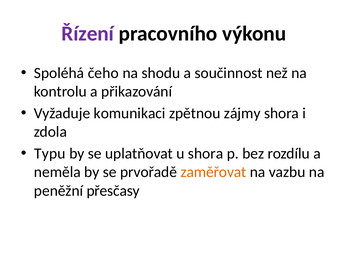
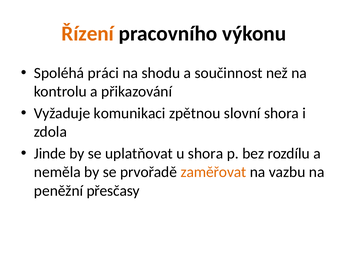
Řízení colour: purple -> orange
čeho: čeho -> práci
zájmy: zájmy -> slovní
Typu: Typu -> Jinde
